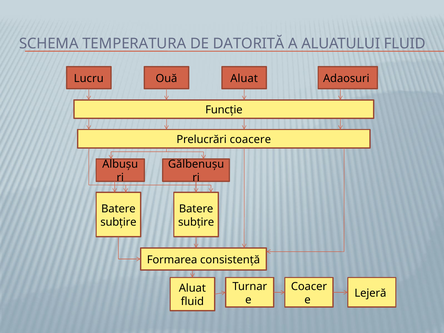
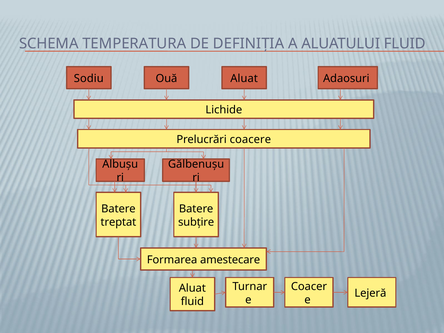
DATORITĂ: DATORITĂ -> DEFINIȚIA
Lucru: Lucru -> Sodiu
Funcție: Funcție -> Lichide
subțire at (118, 222): subțire -> treptat
consistență: consistență -> amestecare
